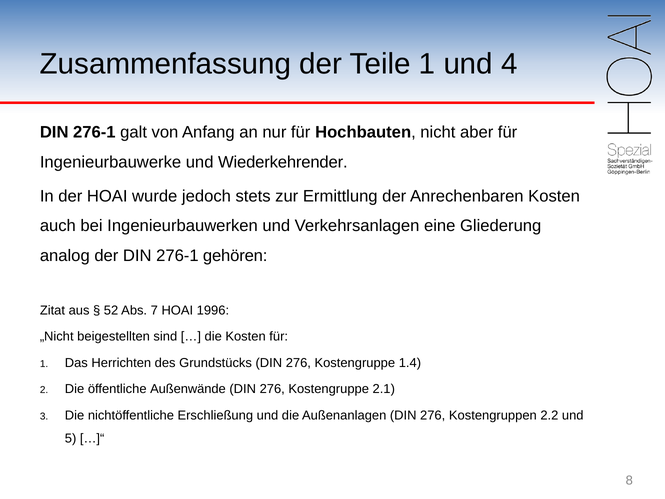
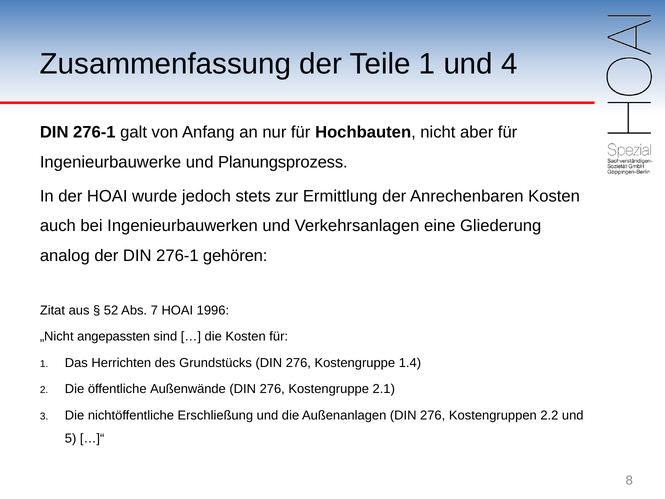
Wiederkehrender: Wiederkehrender -> Planungsprozess
beigestellten: beigestellten -> angepassten
